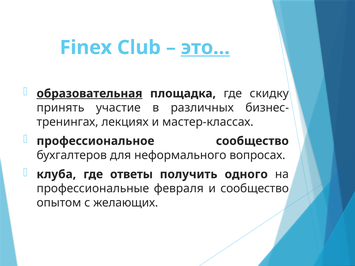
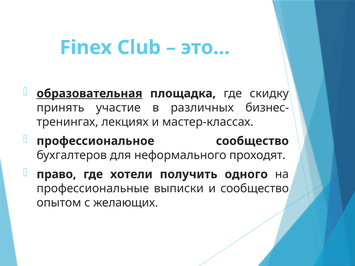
это… underline: present -> none
вопросах: вопросах -> проходят
клуба: клуба -> право
ответы: ответы -> хотели
февраля: февраля -> выписки
